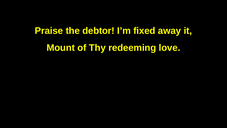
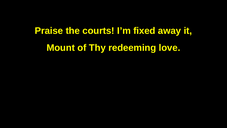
debtor: debtor -> courts
